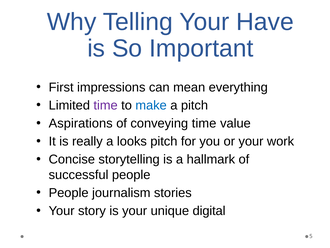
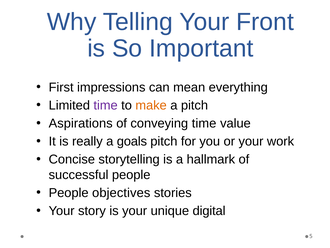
Have: Have -> Front
make colour: blue -> orange
looks: looks -> goals
journalism: journalism -> objectives
